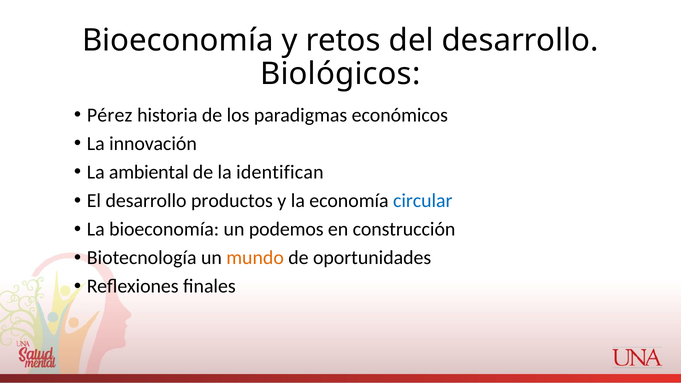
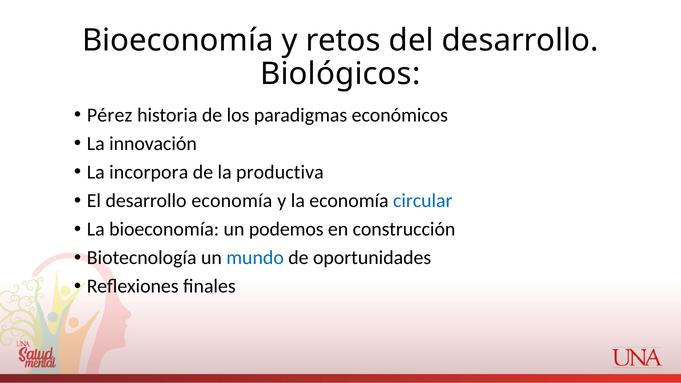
ambiental: ambiental -> incorpora
identifican: identifican -> productiva
desarrollo productos: productos -> economía
mundo colour: orange -> blue
